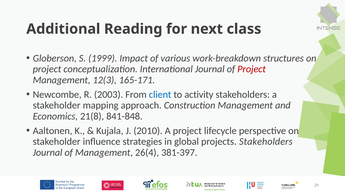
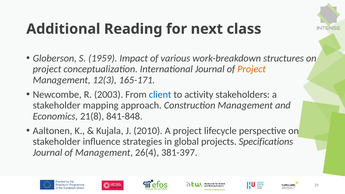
1999: 1999 -> 1959
Project at (252, 69) colour: red -> orange
projects Stakeholders: Stakeholders -> Specifications
